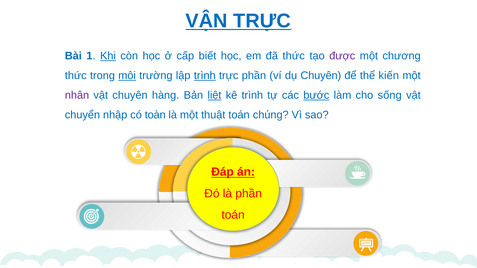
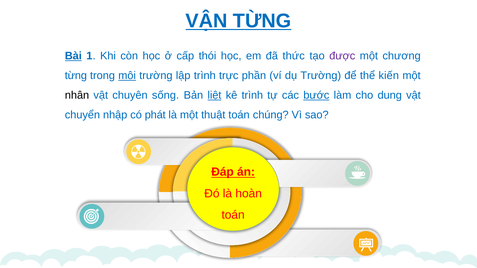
VẬN TRỰC: TRỰC -> TỪNG
Bài underline: none -> present
Khi underline: present -> none
biết: biết -> thói
thức at (76, 76): thức -> từng
trình at (205, 76) underline: present -> none
dụ Chuyên: Chuyên -> Trường
nhân colour: purple -> black
hàng: hàng -> sống
sống: sống -> dung
toàn: toàn -> phát
là phần: phần -> hoàn
